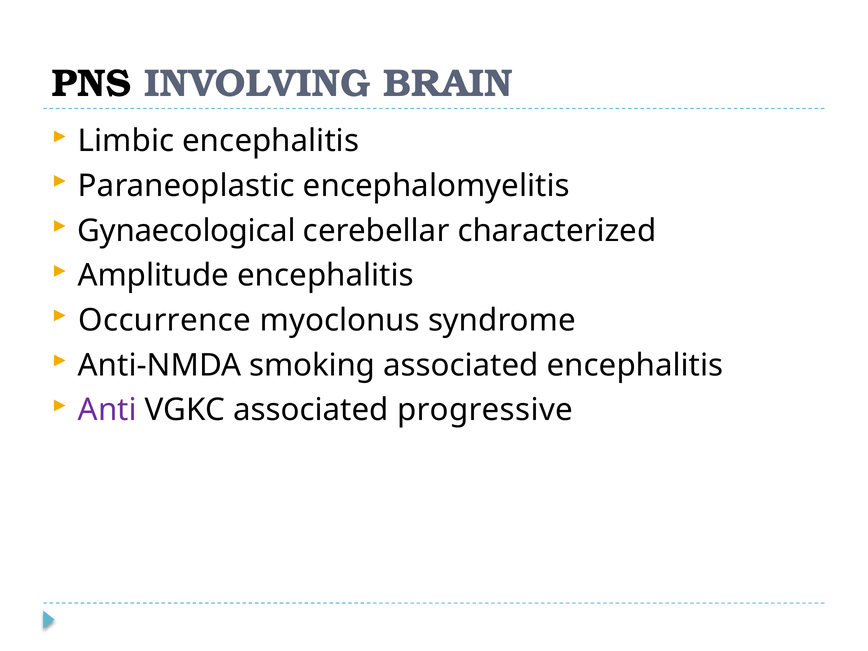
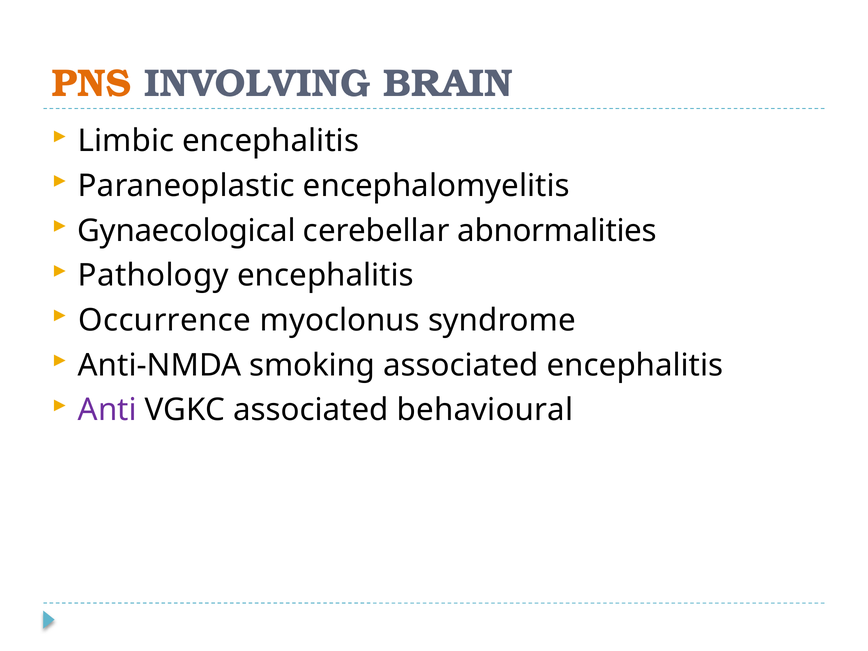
PNS colour: black -> orange
characterized: characterized -> abnormalities
Amplitude: Amplitude -> Pathology
progressive: progressive -> behavioural
